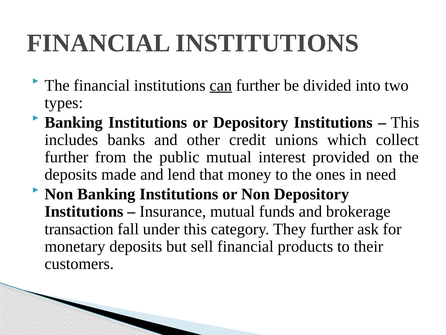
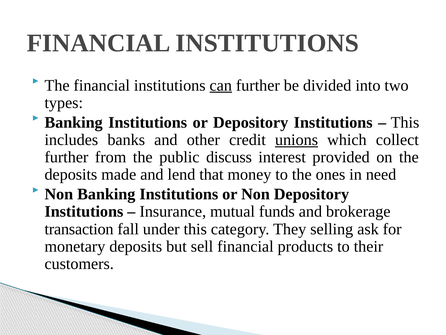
unions underline: none -> present
public mutual: mutual -> discuss
They further: further -> selling
